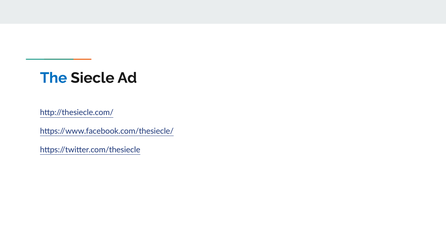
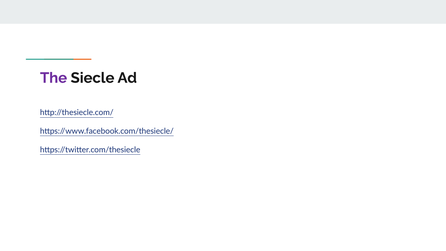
The colour: blue -> purple
